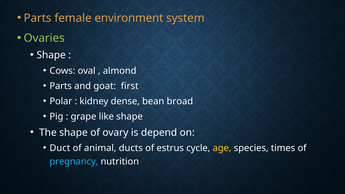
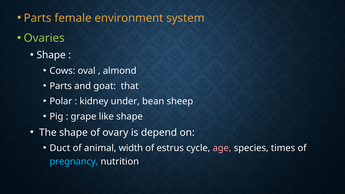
first: first -> that
dense: dense -> under
broad: broad -> sheep
ducts: ducts -> width
age colour: yellow -> pink
